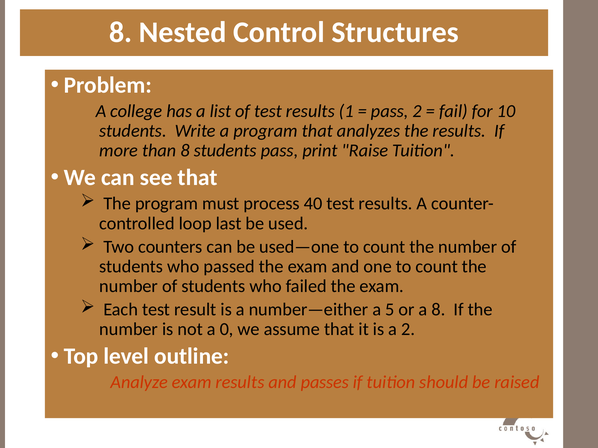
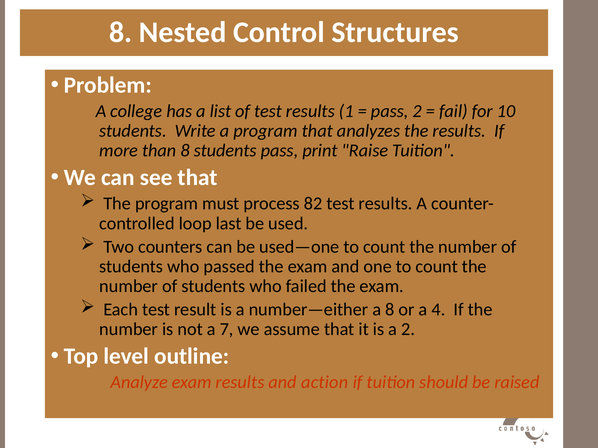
40: 40 -> 82
a 5: 5 -> 8
a 8: 8 -> 4
0: 0 -> 7
passes: passes -> action
